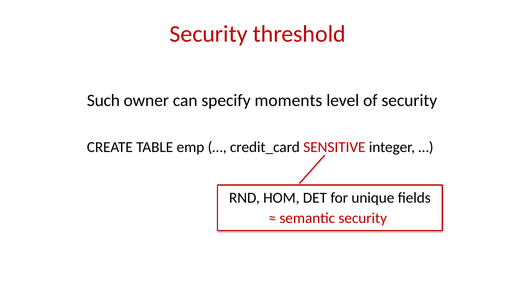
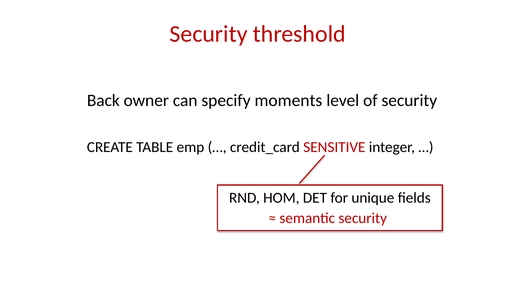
Such: Such -> Back
